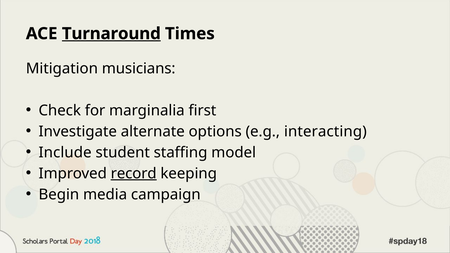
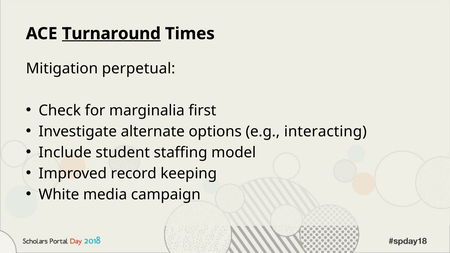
musicians: musicians -> perpetual
record underline: present -> none
Begin: Begin -> White
